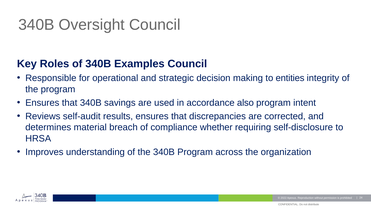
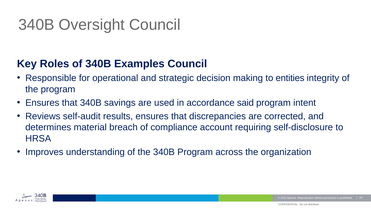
also: also -> said
whether: whether -> account
